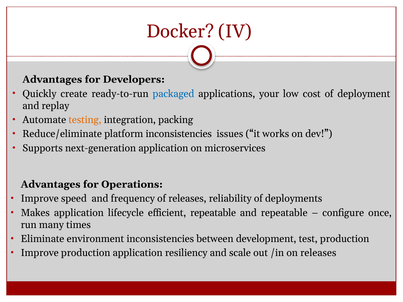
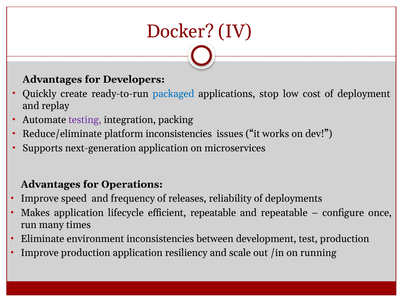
your: your -> stop
testing colour: orange -> purple
on releases: releases -> running
